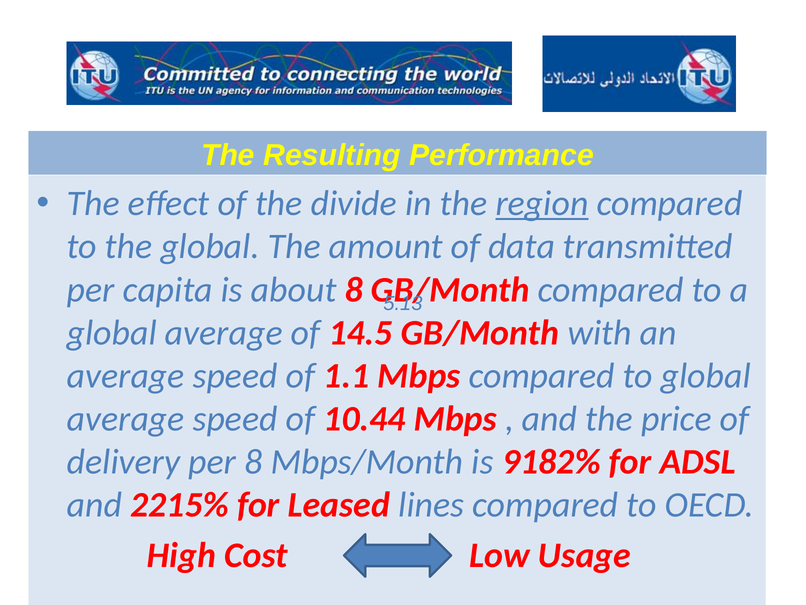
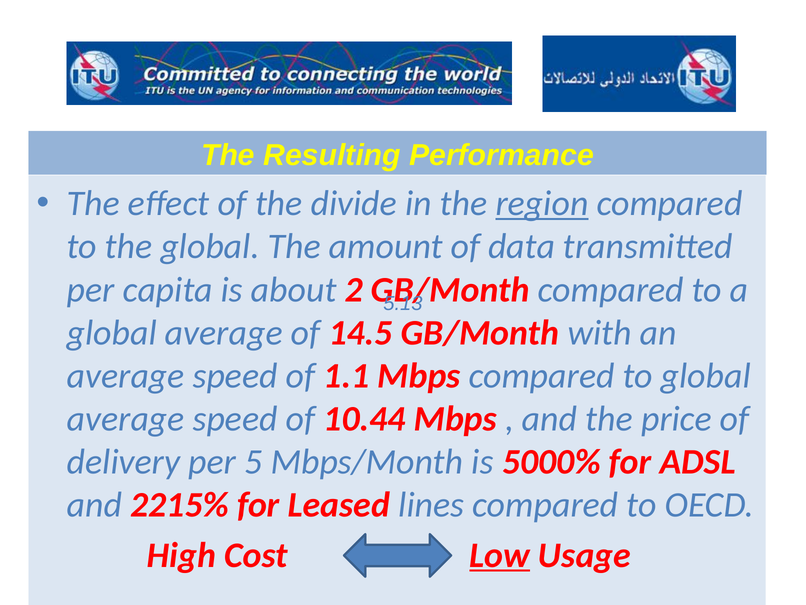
about 8: 8 -> 2
per 8: 8 -> 5
9182%: 9182% -> 5000%
Low underline: none -> present
